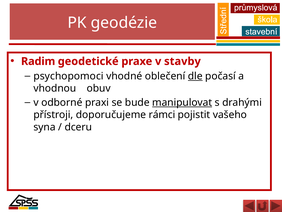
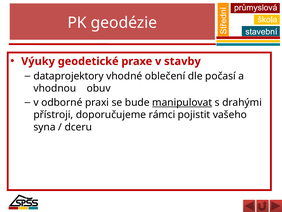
Radim: Radim -> Výuky
psychopomoci: psychopomoci -> dataprojektory
dle underline: present -> none
